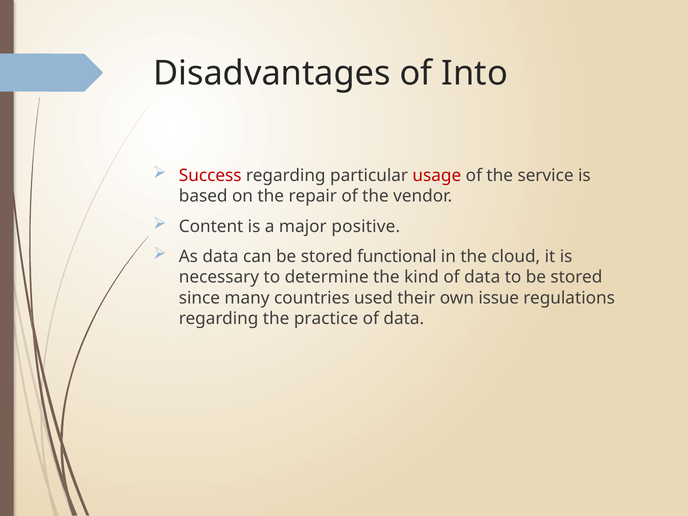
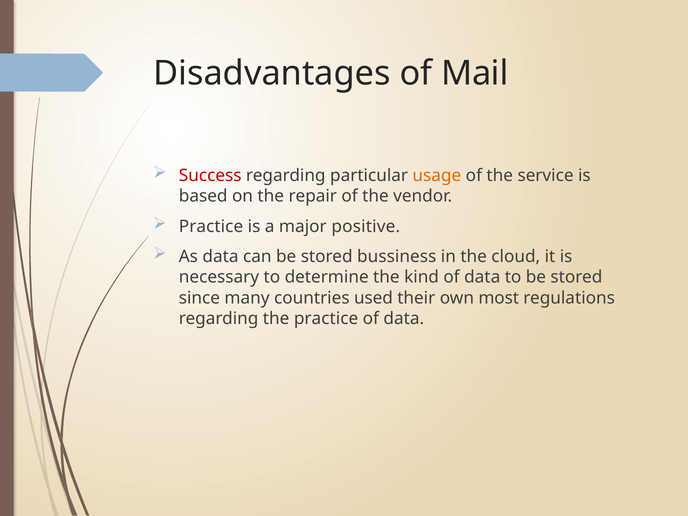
Into: Into -> Mail
usage colour: red -> orange
Content at (211, 226): Content -> Practice
functional: functional -> bussiness
issue: issue -> most
